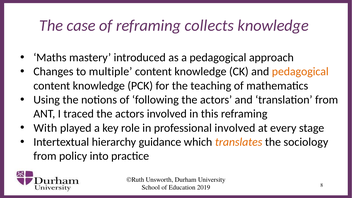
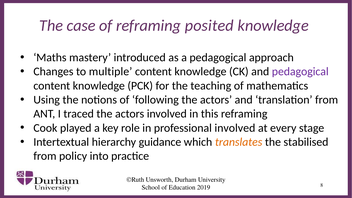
collects: collects -> posited
pedagogical at (300, 72) colour: orange -> purple
With: With -> Cook
sociology: sociology -> stabilised
